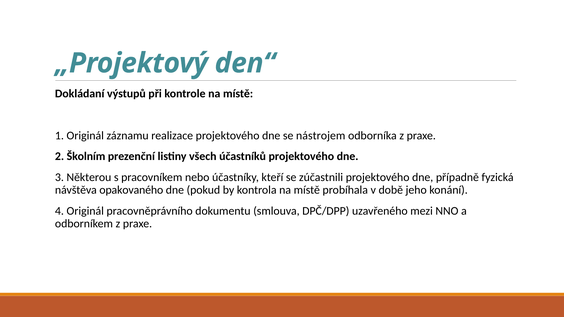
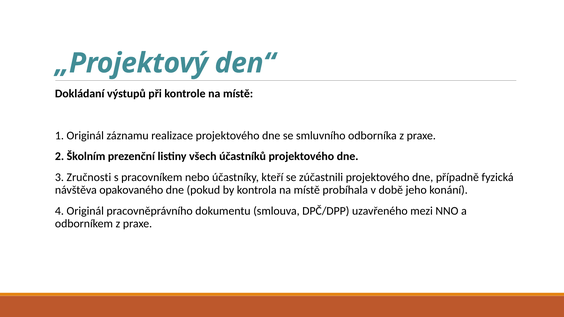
nástrojem: nástrojem -> smluvního
Některou: Některou -> Zručnosti
